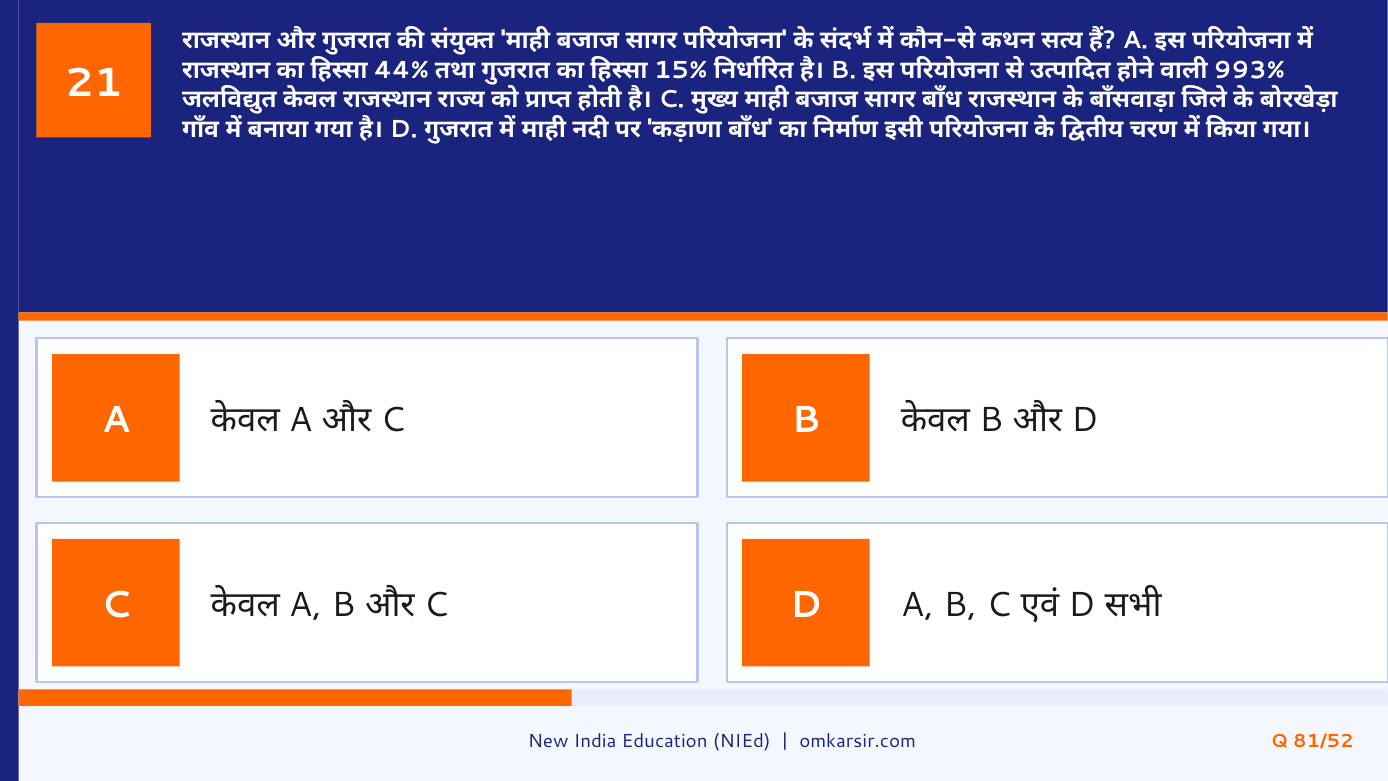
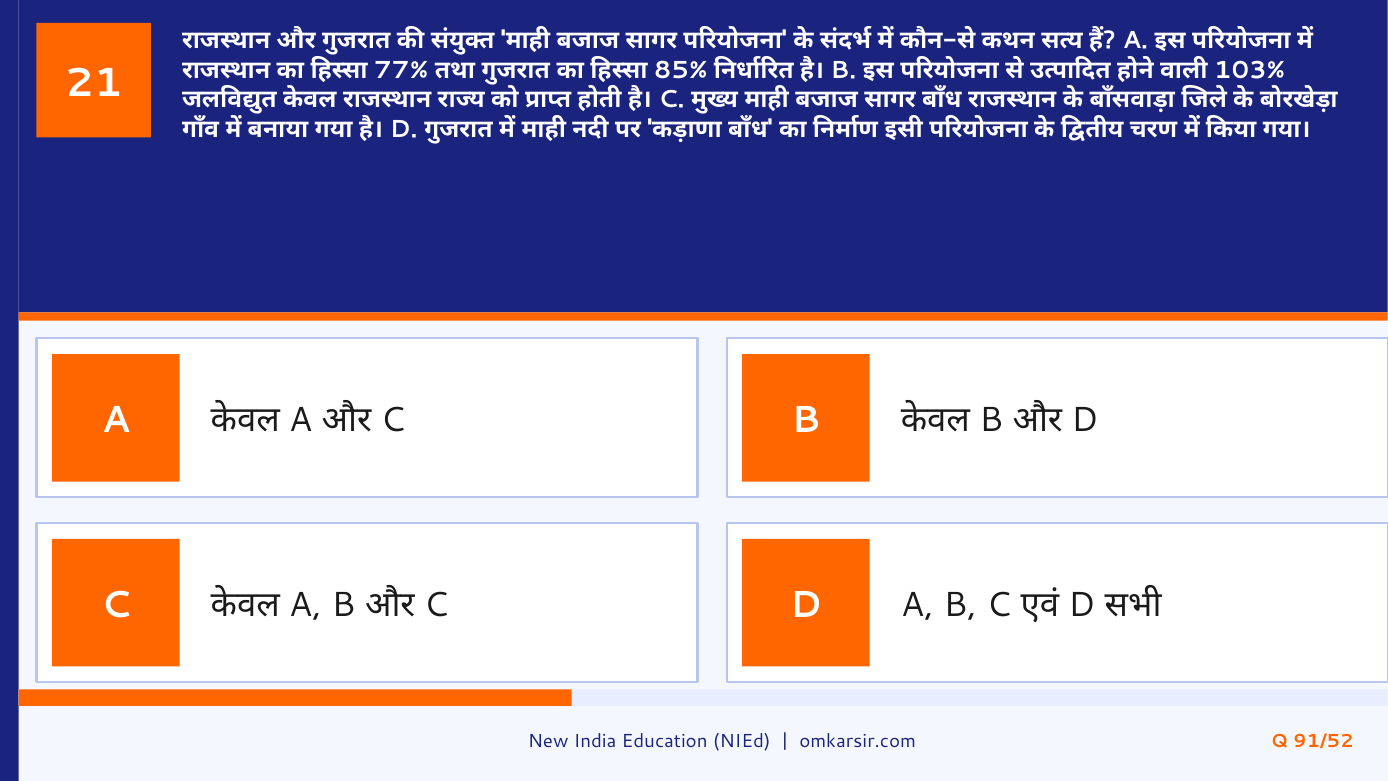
44%: 44% -> 77%
15%: 15% -> 85%
993%: 993% -> 103%
81/52: 81/52 -> 91/52
